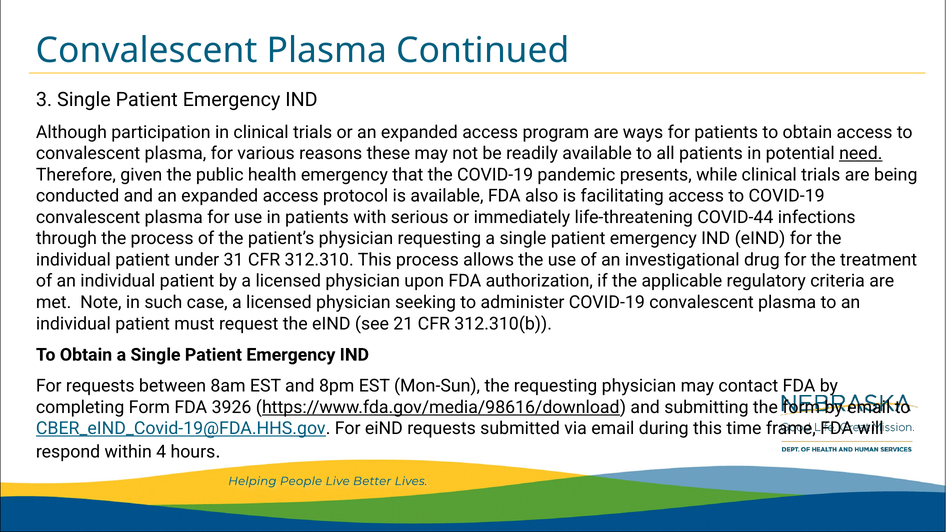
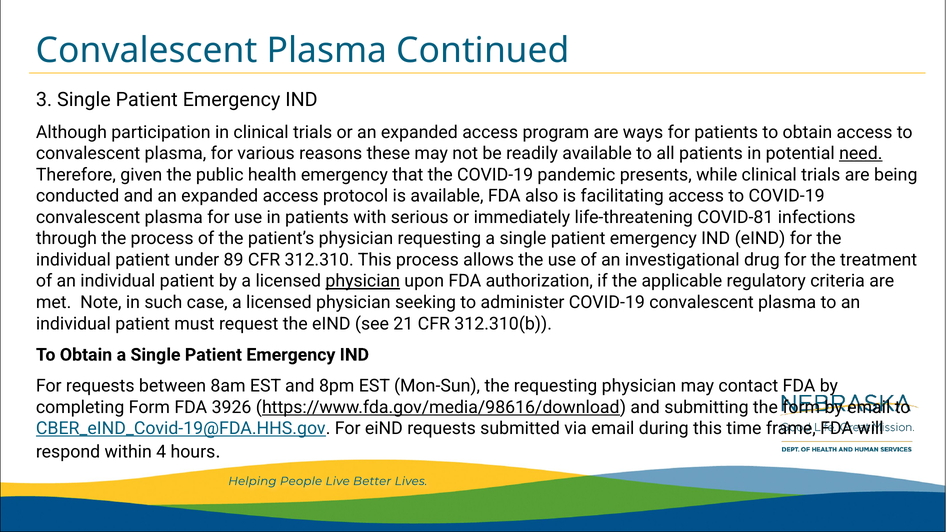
COVID-44: COVID-44 -> COVID-81
31: 31 -> 89
physician at (363, 281) underline: none -> present
